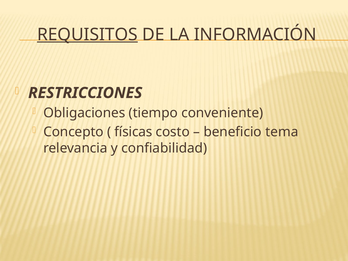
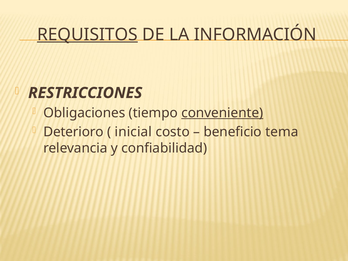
conveniente underline: none -> present
Concepto: Concepto -> Deterioro
físicas: físicas -> inicial
